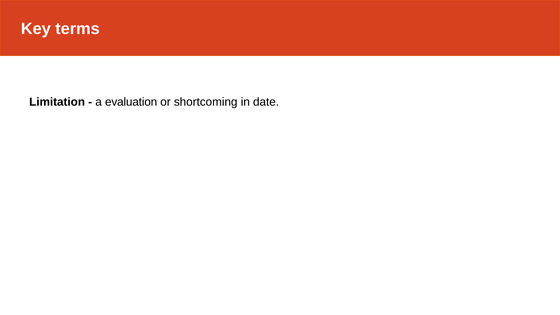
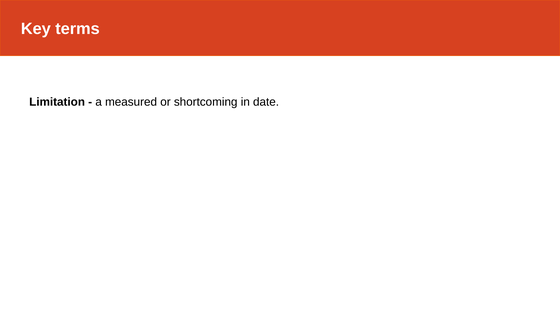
evaluation: evaluation -> measured
